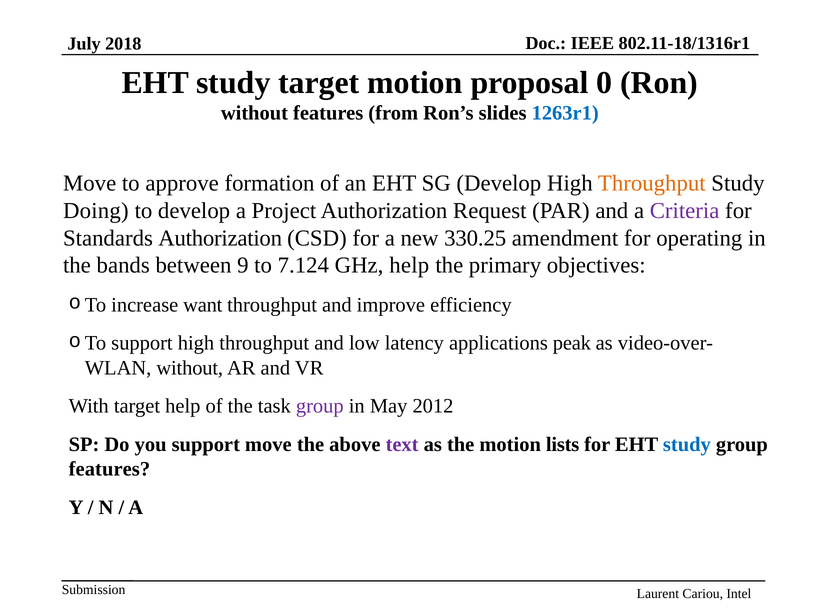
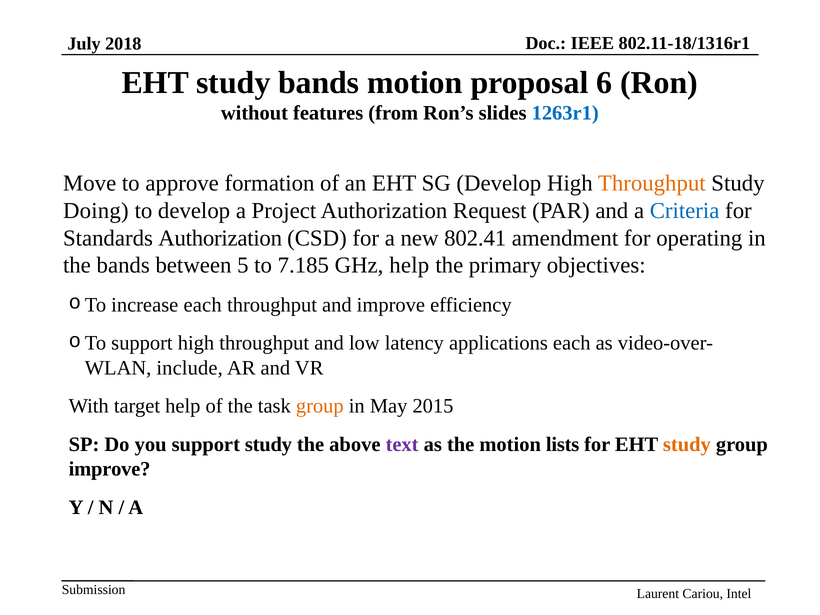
study target: target -> bands
0: 0 -> 6
Criteria colour: purple -> blue
330.25: 330.25 -> 802.41
9: 9 -> 5
7.124: 7.124 -> 7.185
increase want: want -> each
applications peak: peak -> each
without at (190, 368): without -> include
group at (320, 406) colour: purple -> orange
2012: 2012 -> 2015
support move: move -> study
study at (687, 444) colour: blue -> orange
features at (109, 469): features -> improve
